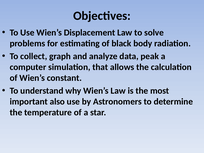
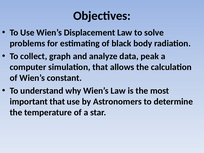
important also: also -> that
